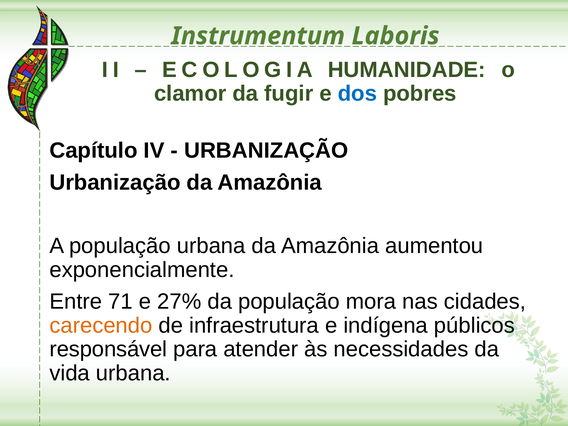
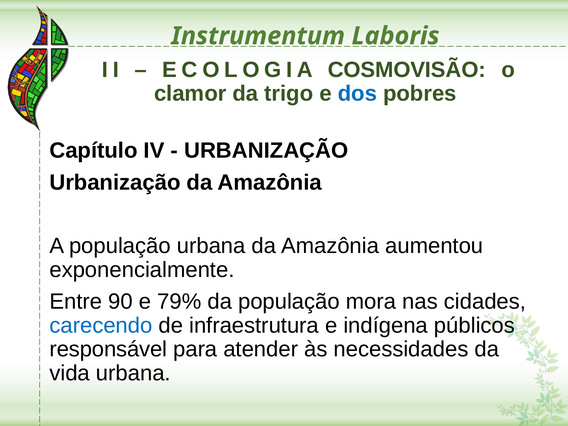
HUMANIDADE: HUMANIDADE -> COSMOVISÃO
fugir: fugir -> trigo
71: 71 -> 90
27%: 27% -> 79%
carecendo colour: orange -> blue
